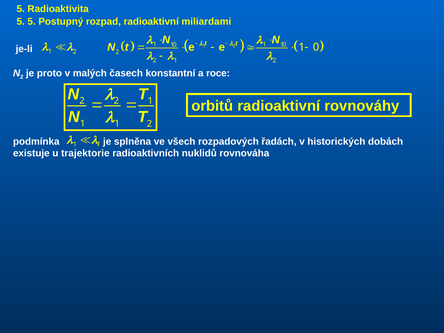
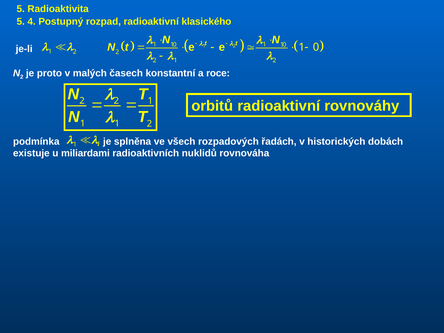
5 5: 5 -> 4
miliardami: miliardami -> klasického
trajektorie: trajektorie -> miliardami
